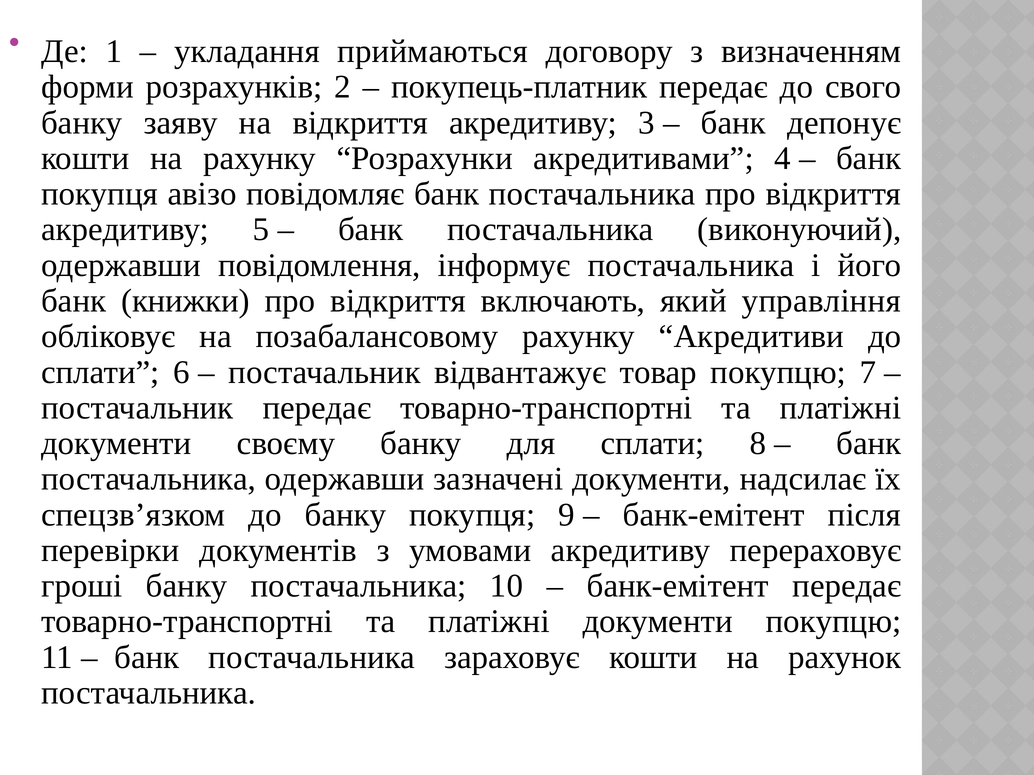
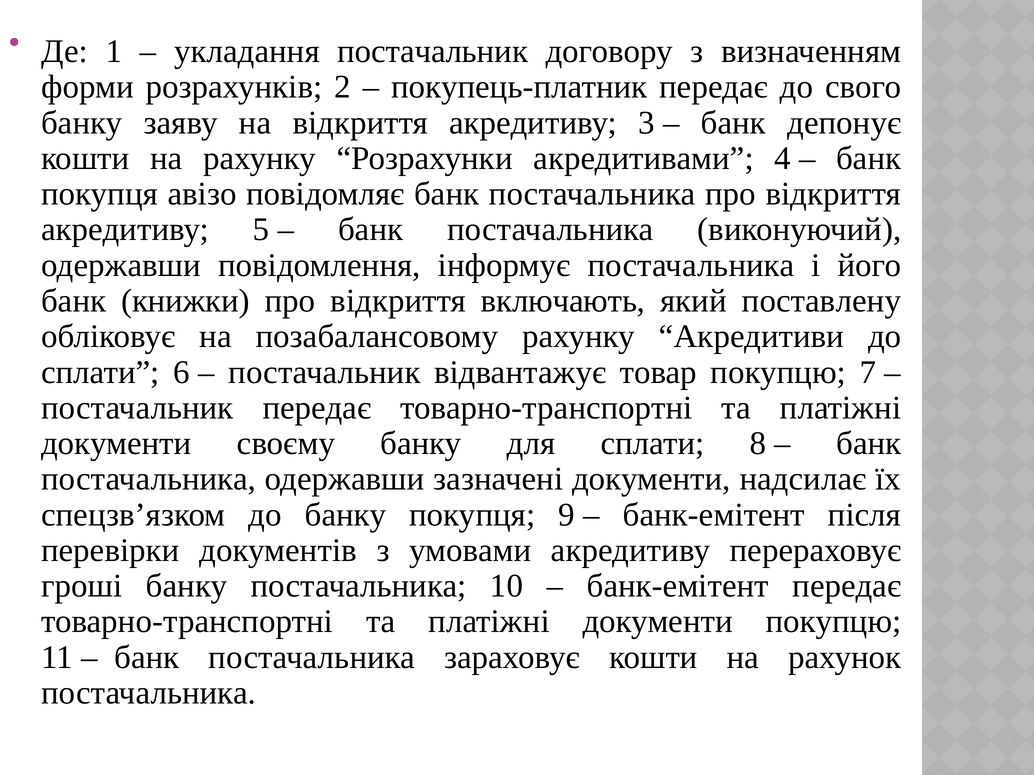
укладання приймаються: приймаються -> постачальник
управління: управління -> поставлену
